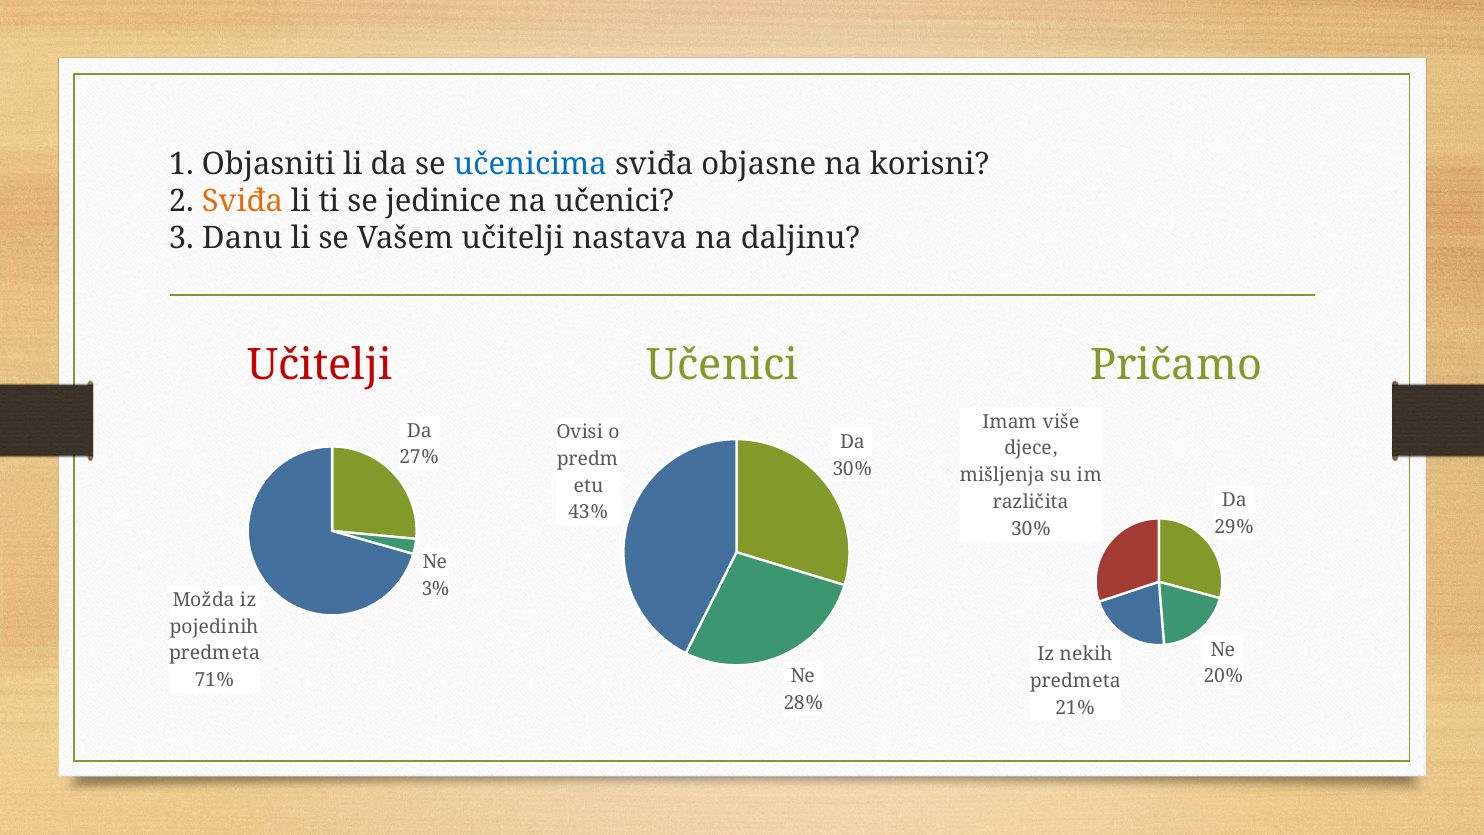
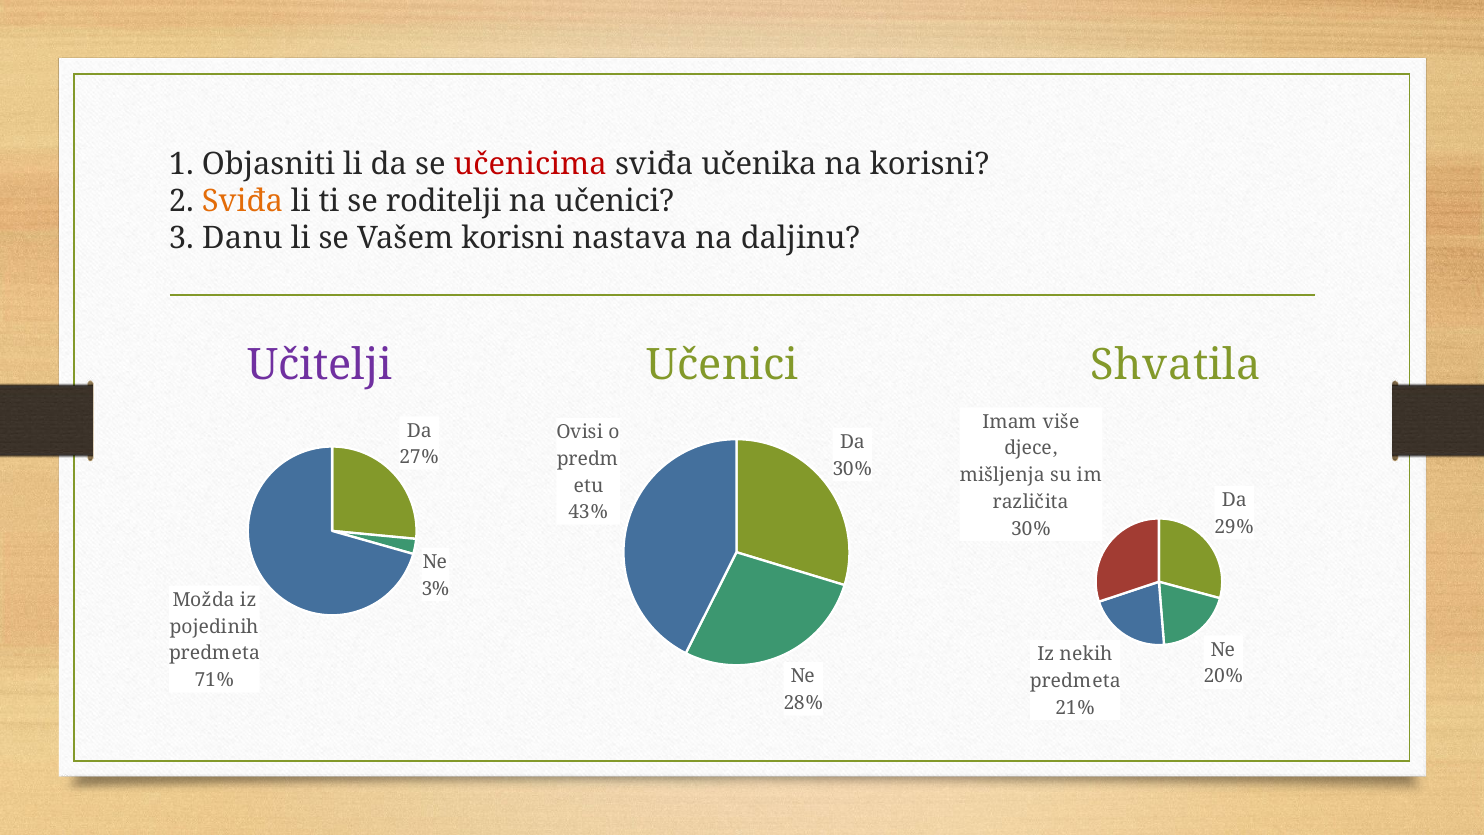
učenicima colour: blue -> red
objasne: objasne -> učenika
jedinice: jedinice -> roditelji
Vašem učitelji: učitelji -> korisni
Učitelji at (320, 365) colour: red -> purple
Pričamo: Pričamo -> Shvatila
